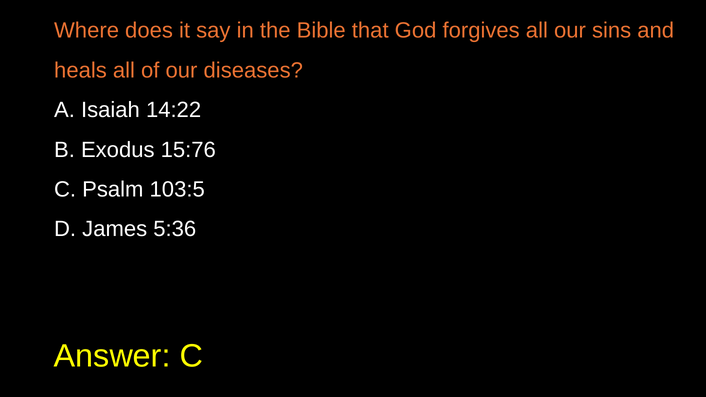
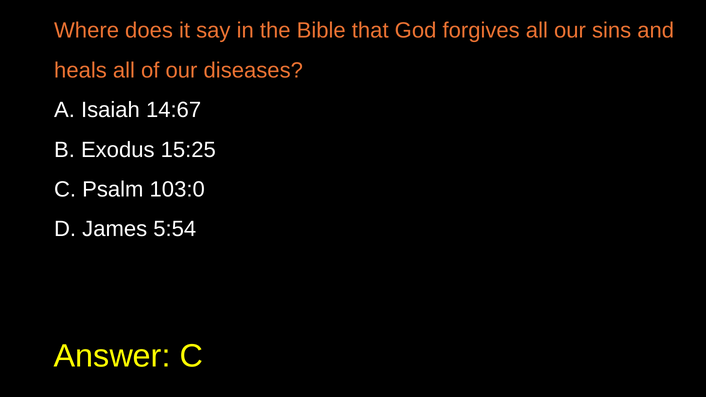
14:22: 14:22 -> 14:67
15:76: 15:76 -> 15:25
103:5: 103:5 -> 103:0
5:36: 5:36 -> 5:54
